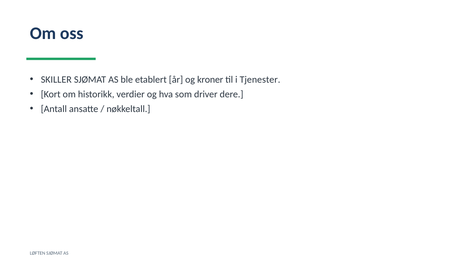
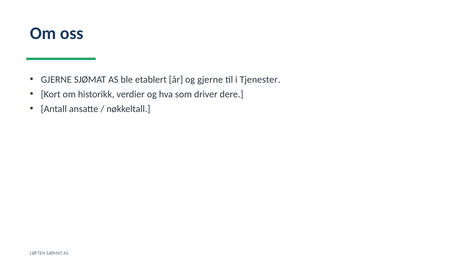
SKILLER at (56, 79): SKILLER -> GJERNE
og kroner: kroner -> gjerne
